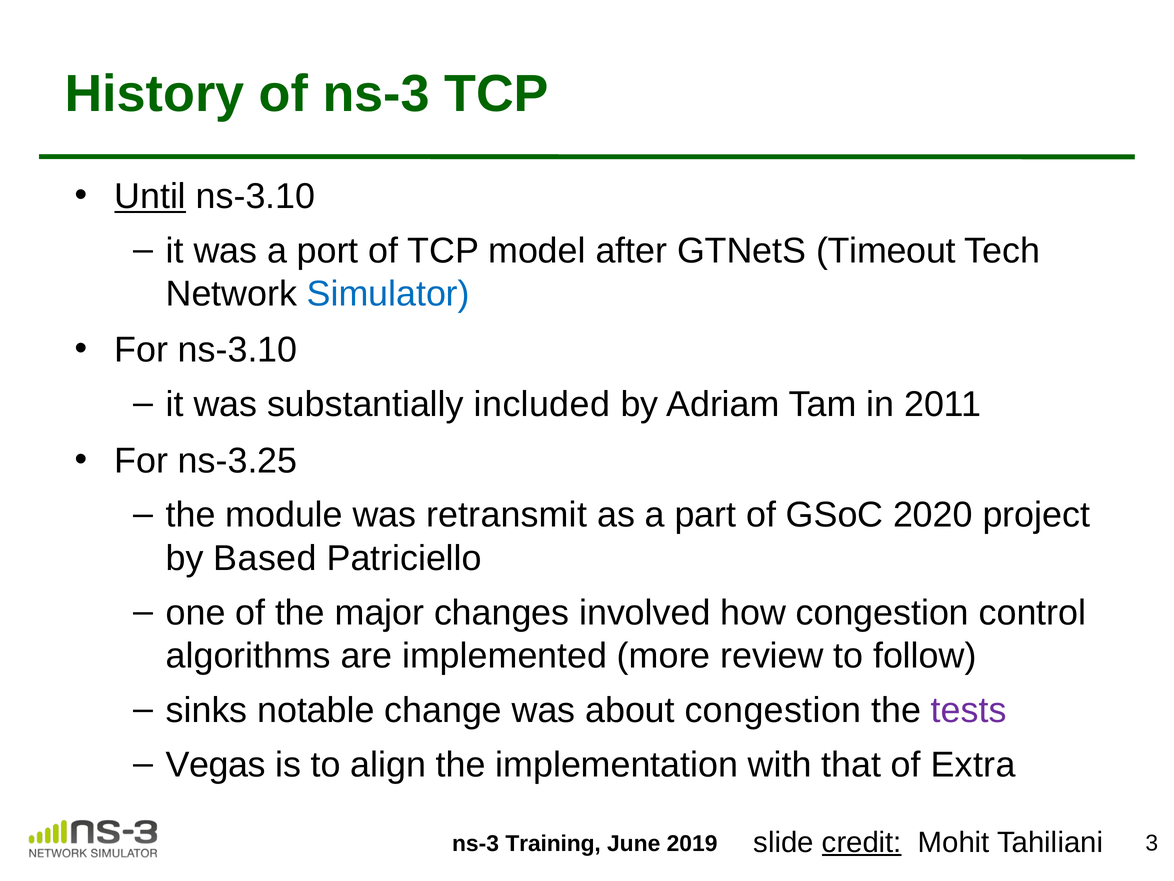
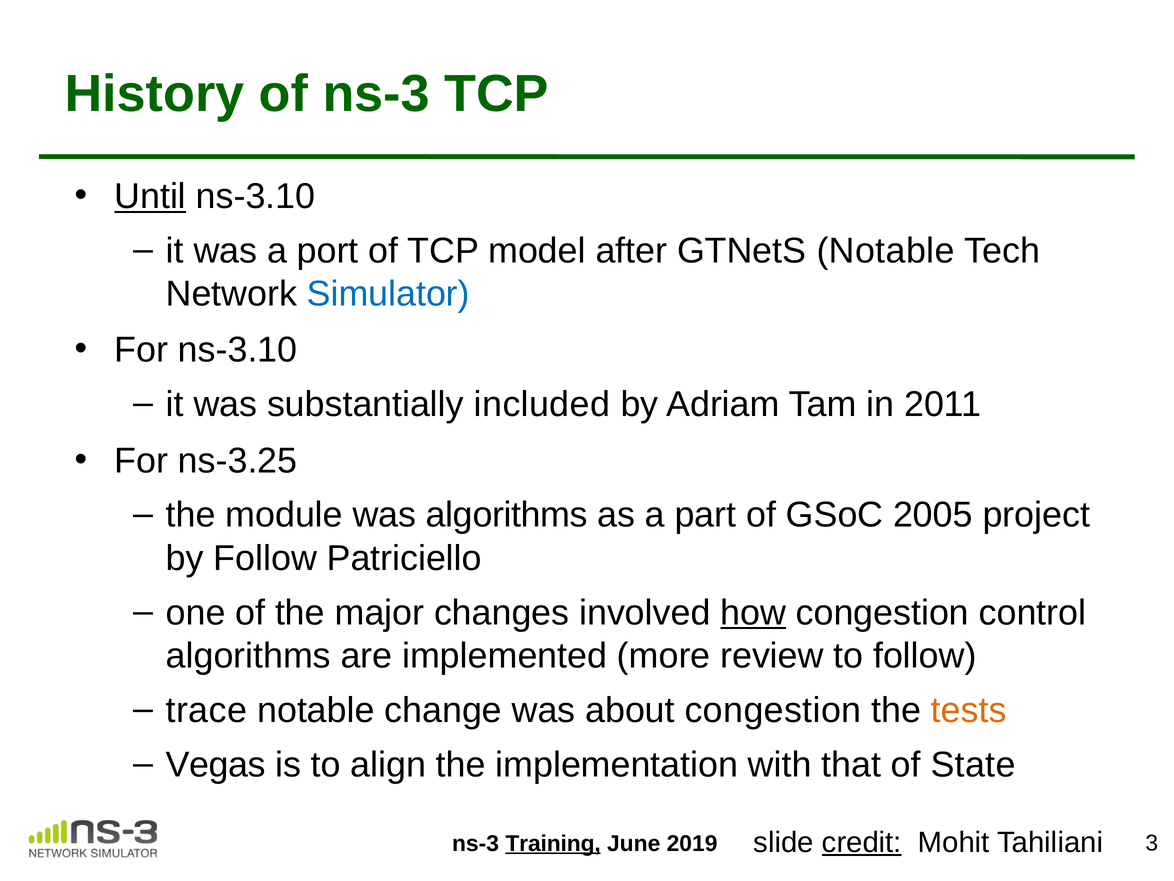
GTNetS Timeout: Timeout -> Notable
was retransmit: retransmit -> algorithms
2020: 2020 -> 2005
by Based: Based -> Follow
how underline: none -> present
sinks: sinks -> trace
tests colour: purple -> orange
Extra: Extra -> State
Training underline: none -> present
